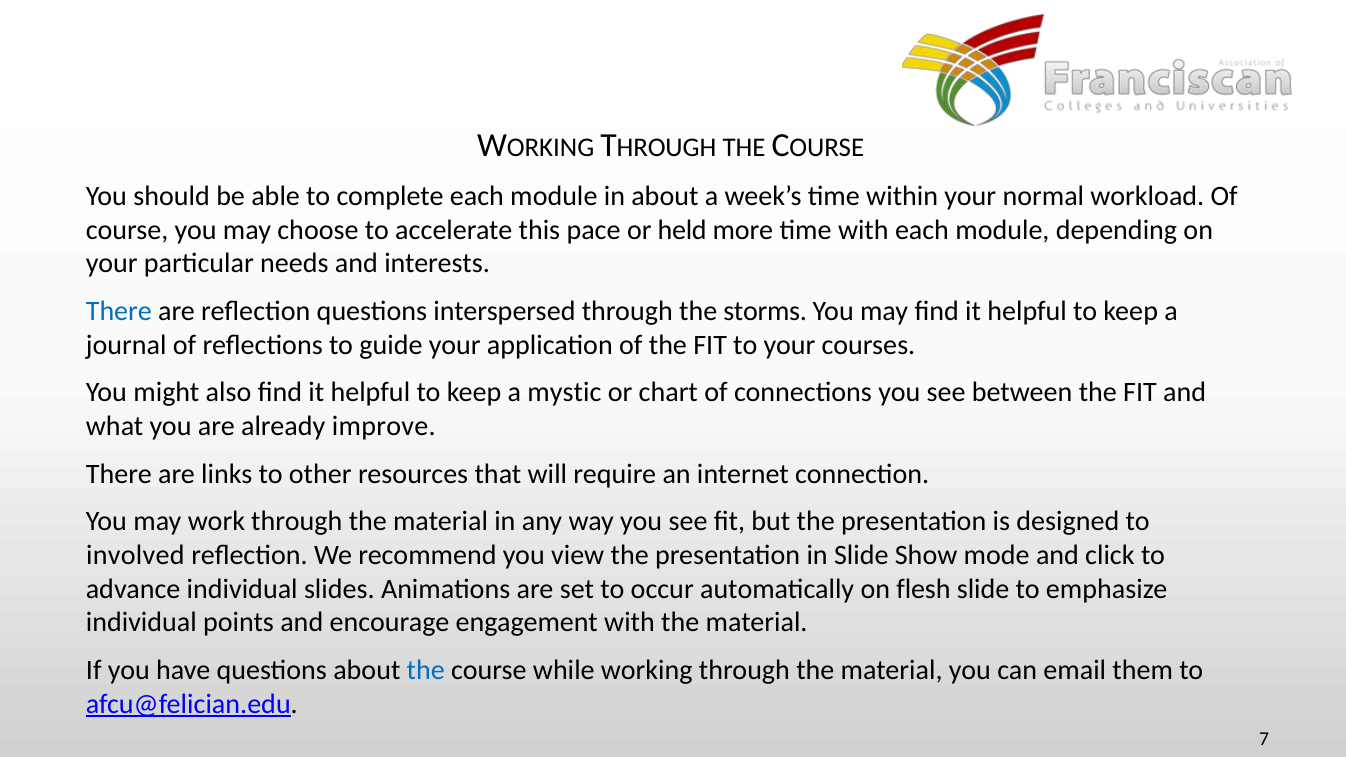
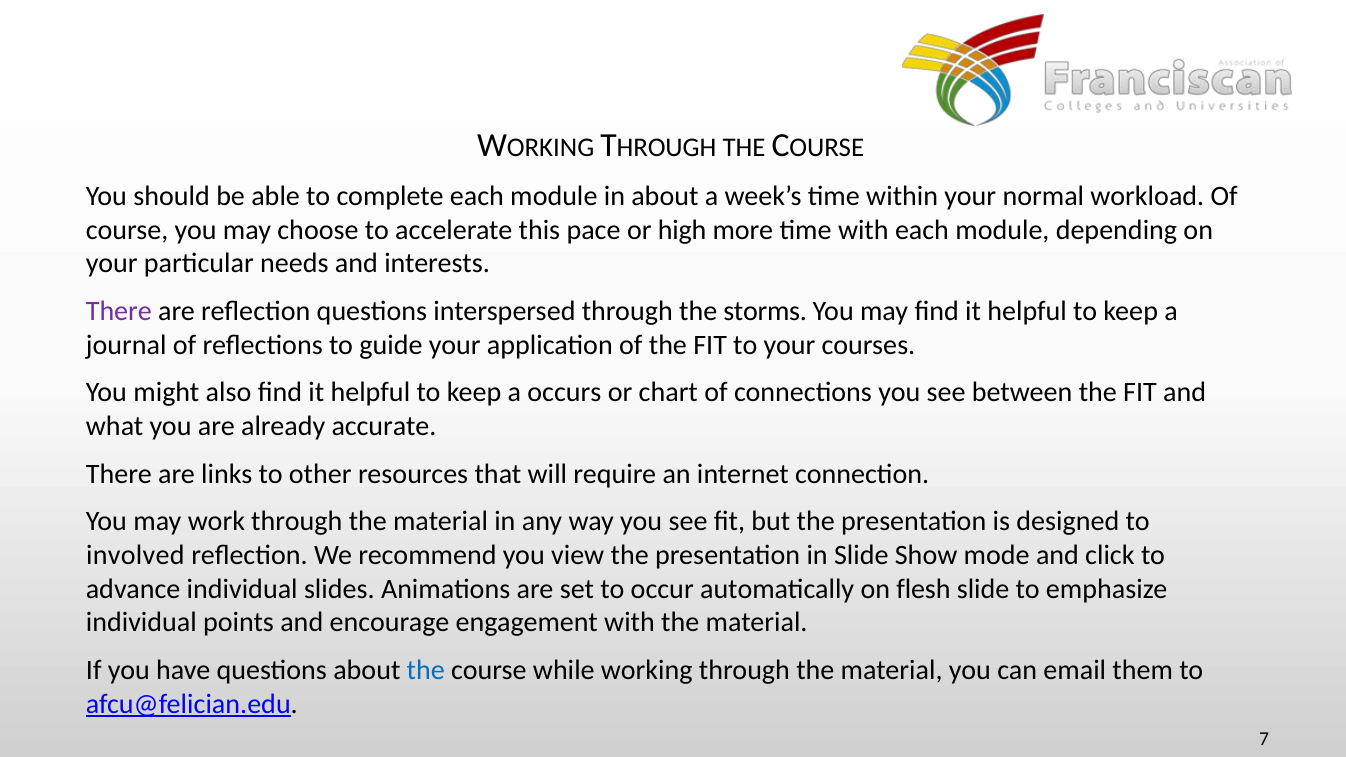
held: held -> high
There at (119, 311) colour: blue -> purple
mystic: mystic -> occurs
improve: improve -> accurate
